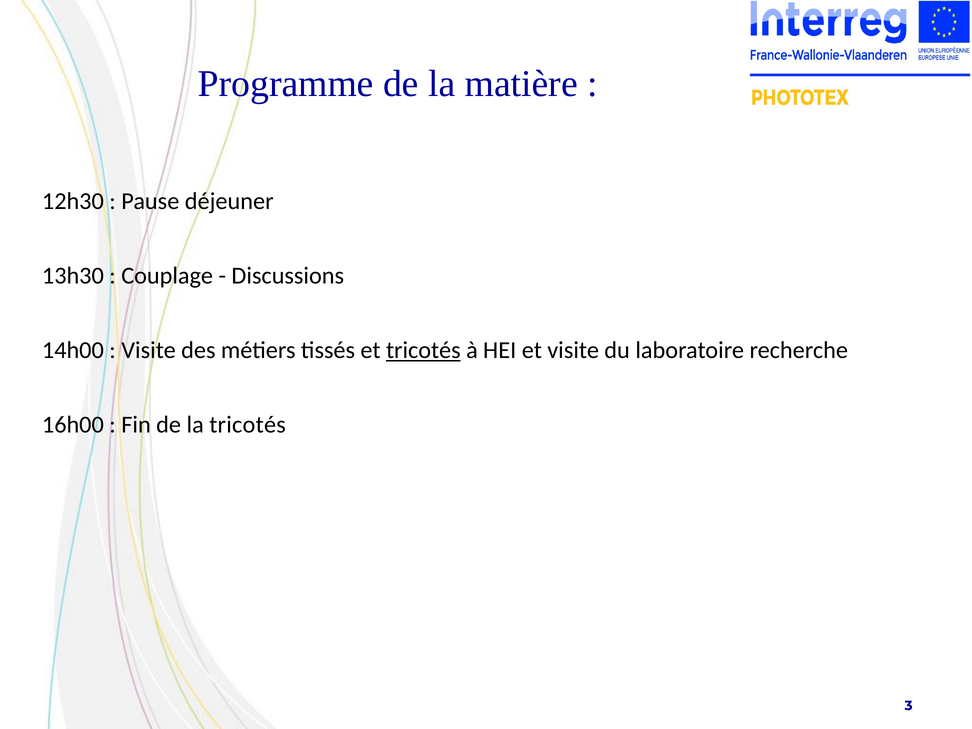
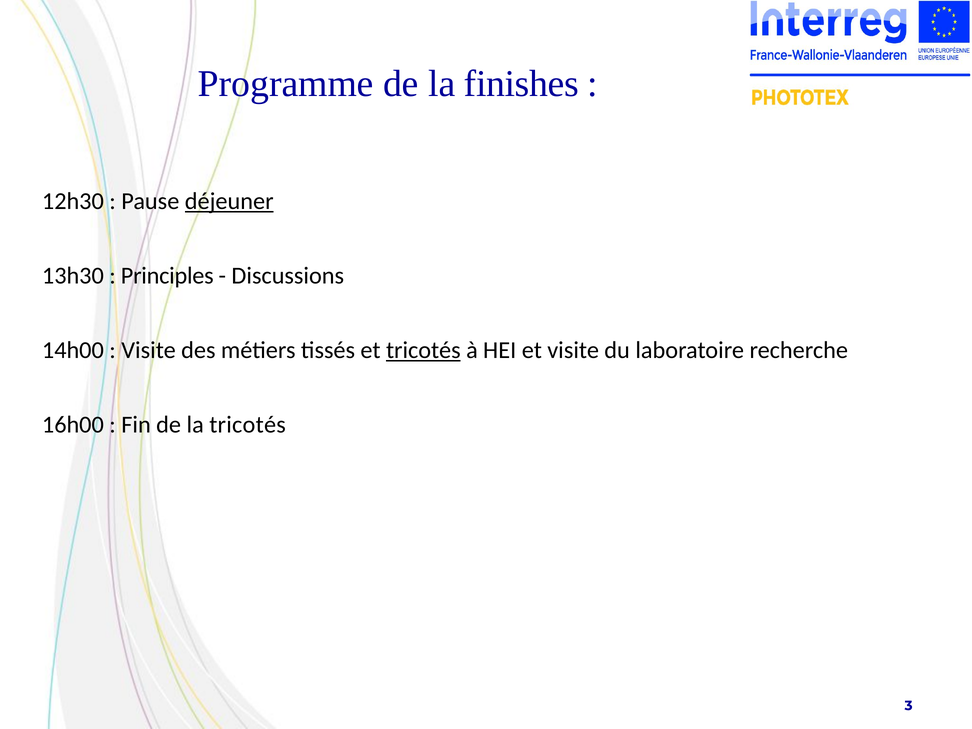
matière: matière -> finishes
déjeuner underline: none -> present
Couplage: Couplage -> Principles
